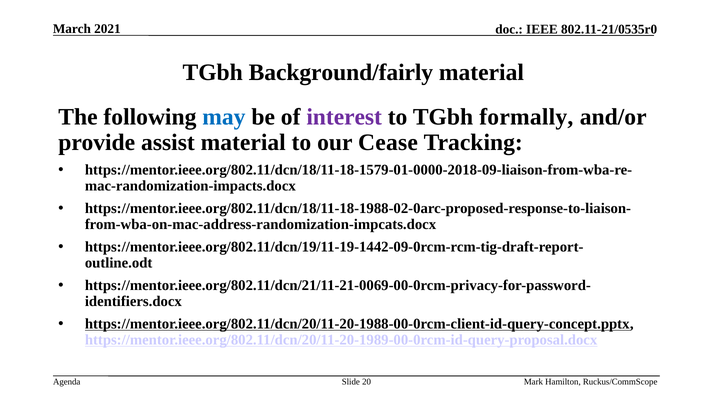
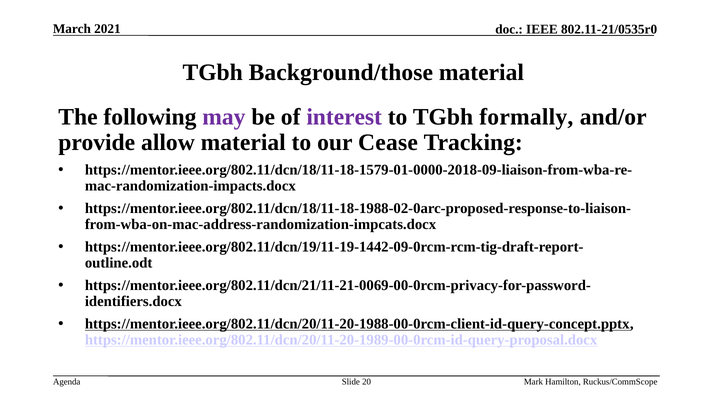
Background/fairly: Background/fairly -> Background/those
may colour: blue -> purple
assist: assist -> allow
